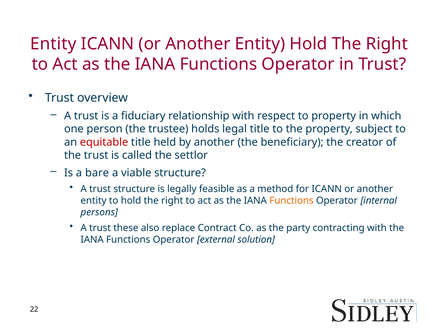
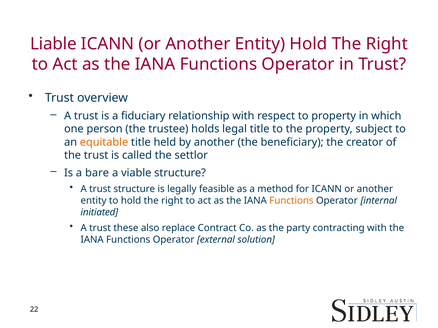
Entity at (53, 44): Entity -> Liable
equitable colour: red -> orange
persons: persons -> initiated
